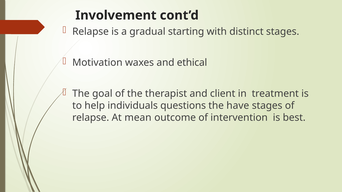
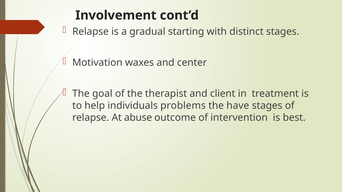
ethical: ethical -> center
questions: questions -> problems
mean: mean -> abuse
